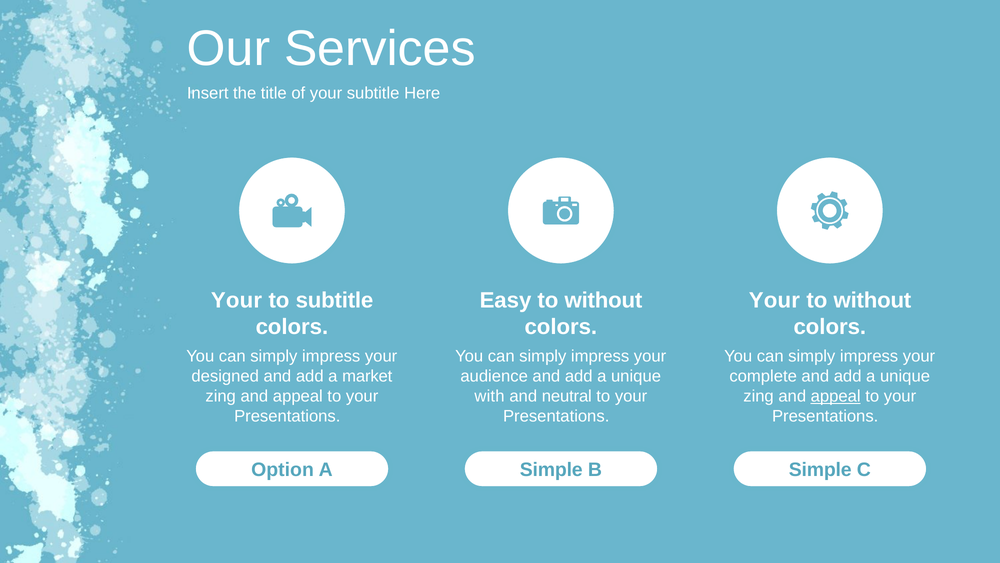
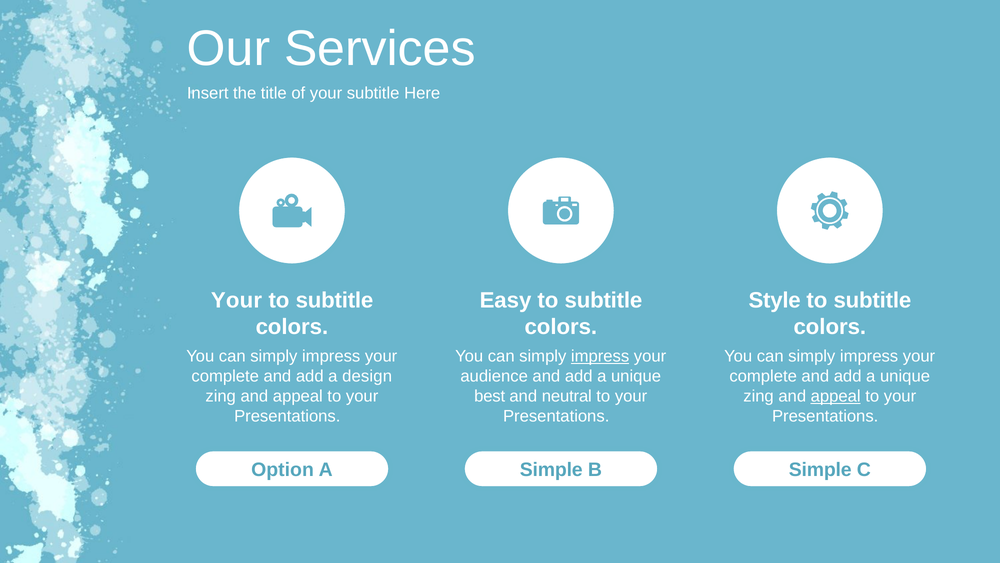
Easy to without: without -> subtitle
Your at (774, 300): Your -> Style
without at (872, 300): without -> subtitle
impress at (600, 356) underline: none -> present
designed at (225, 376): designed -> complete
market: market -> design
with: with -> best
